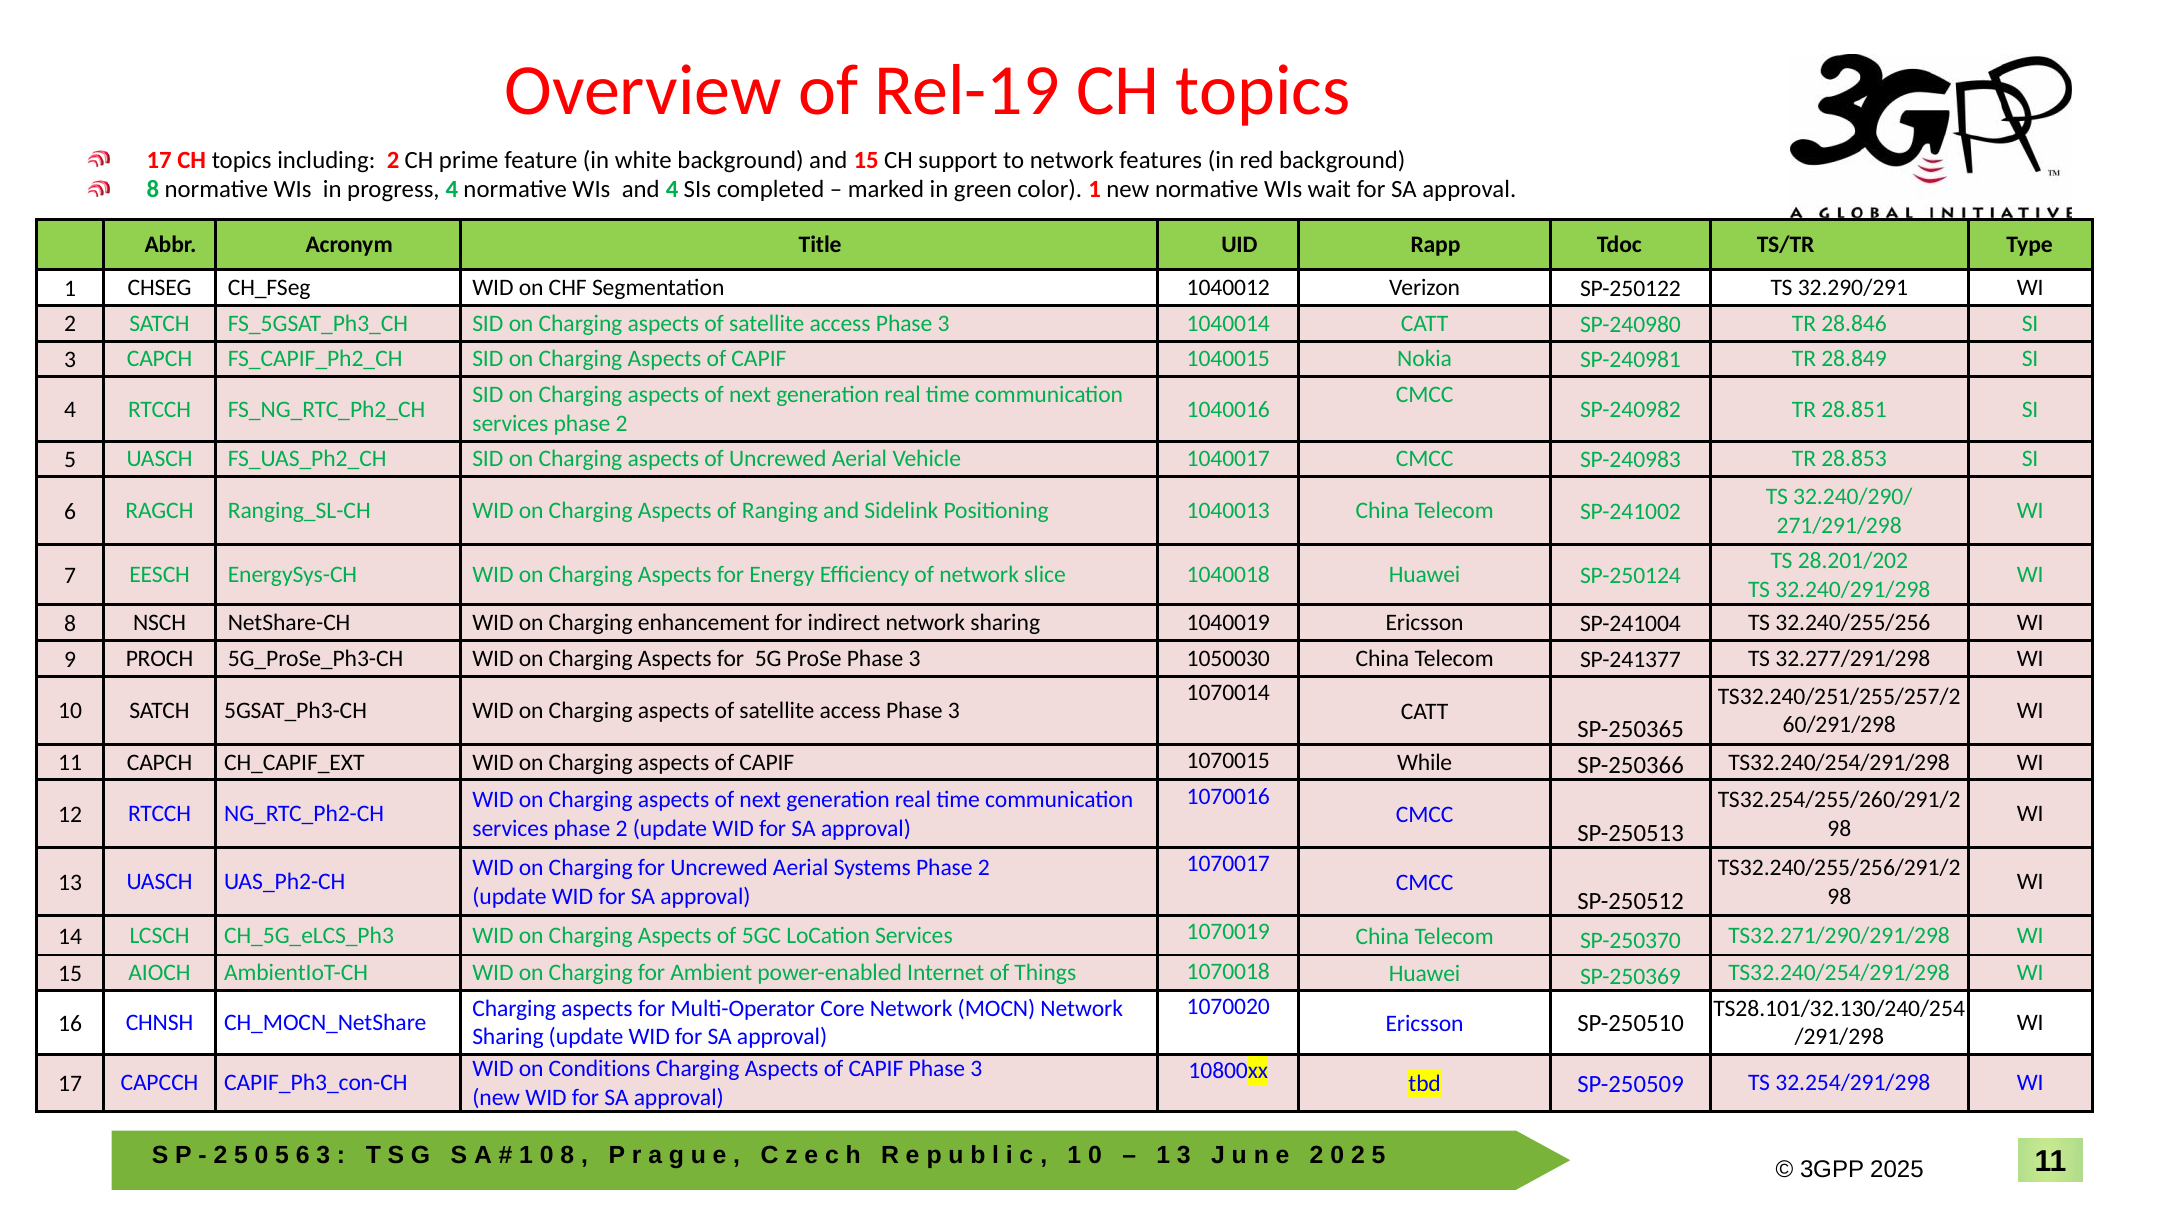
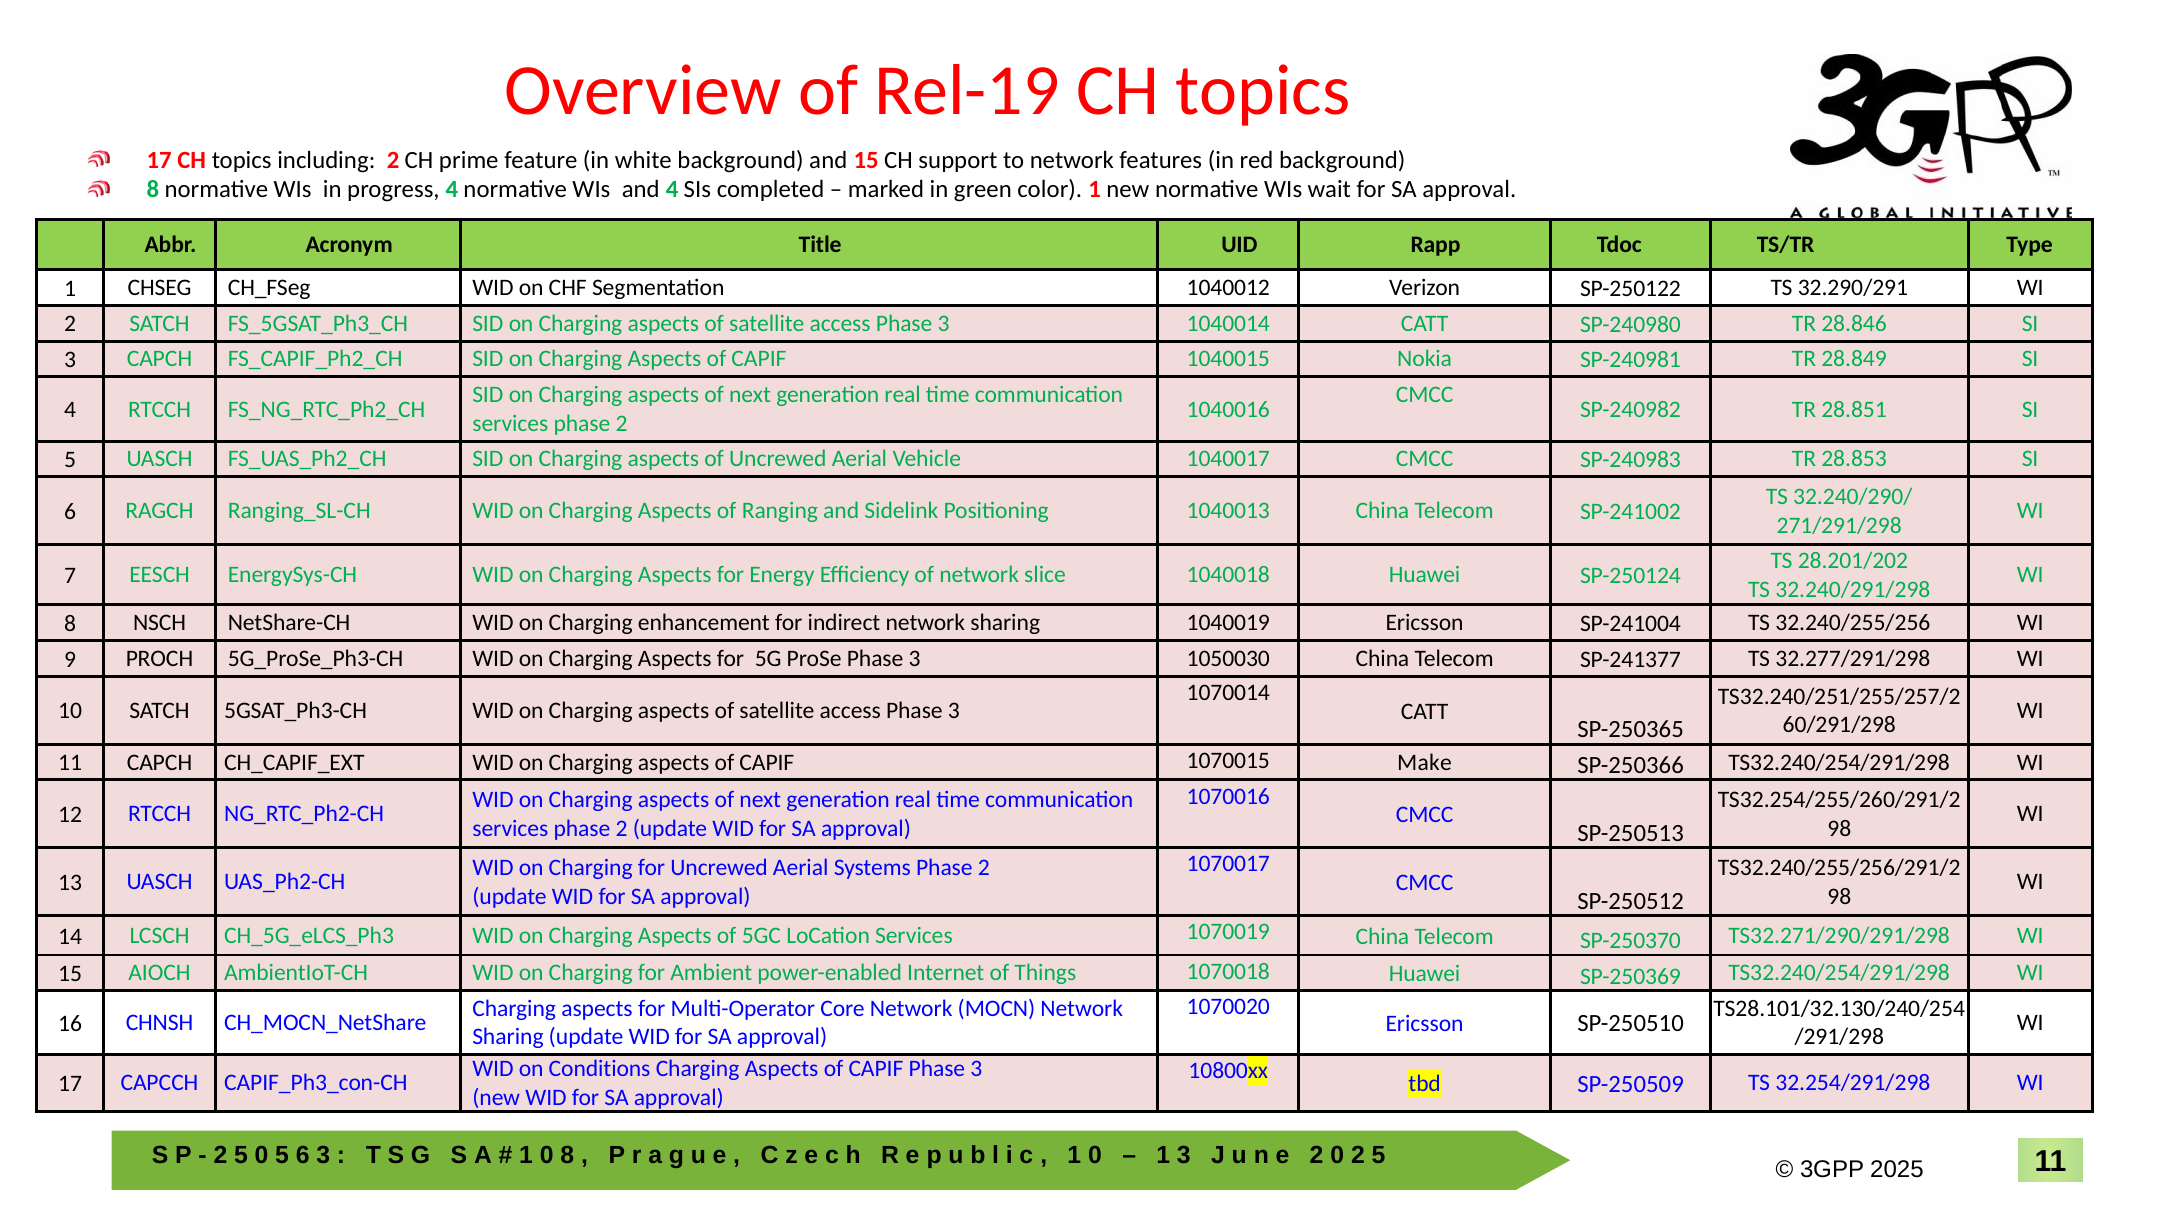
While: While -> Make
